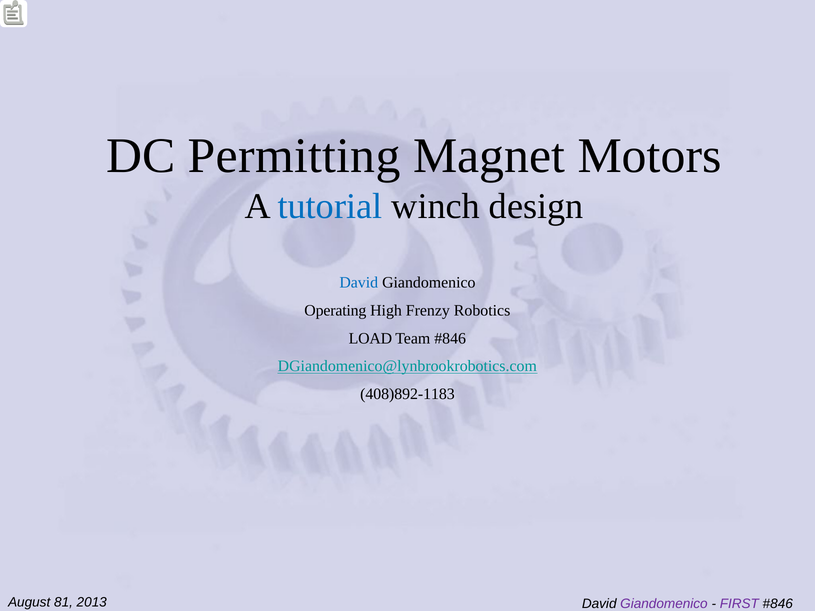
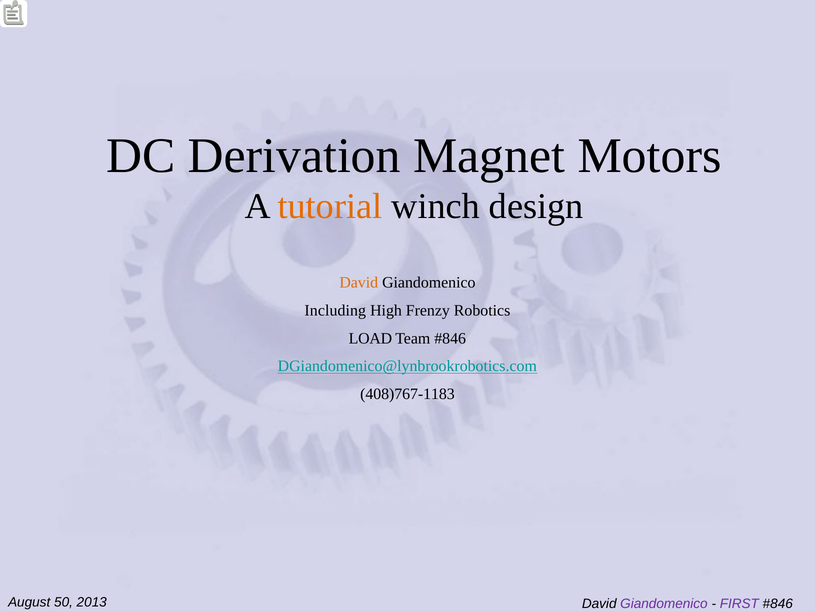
Permitting: Permitting -> Derivation
tutorial colour: blue -> orange
David at (359, 283) colour: blue -> orange
Operating: Operating -> Including
408)892-1183: 408)892-1183 -> 408)767-1183
81: 81 -> 50
